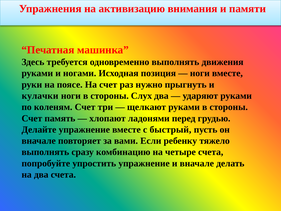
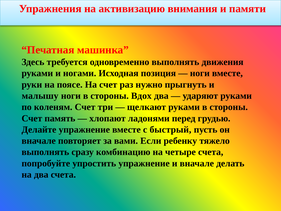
кулачки: кулачки -> малышу
Слух: Слух -> Вдох
